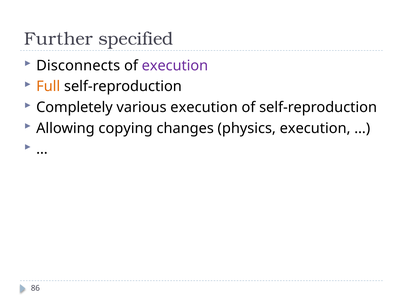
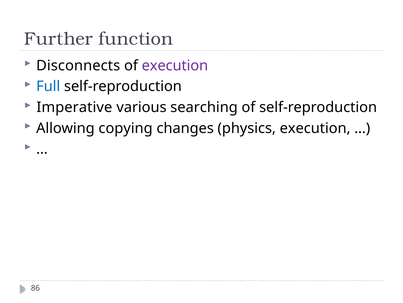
specified: specified -> function
Full colour: orange -> blue
Completely: Completely -> Imperative
various execution: execution -> searching
